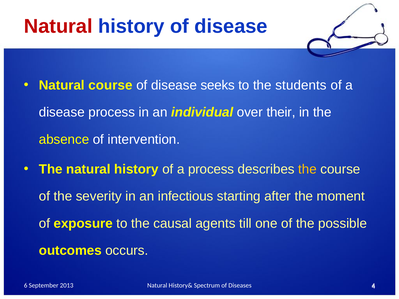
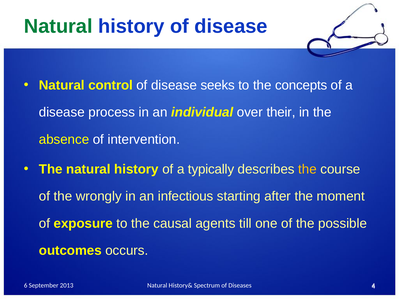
Natural at (58, 26) colour: red -> green
Natural course: course -> control
students: students -> concepts
a process: process -> typically
severity: severity -> wrongly
